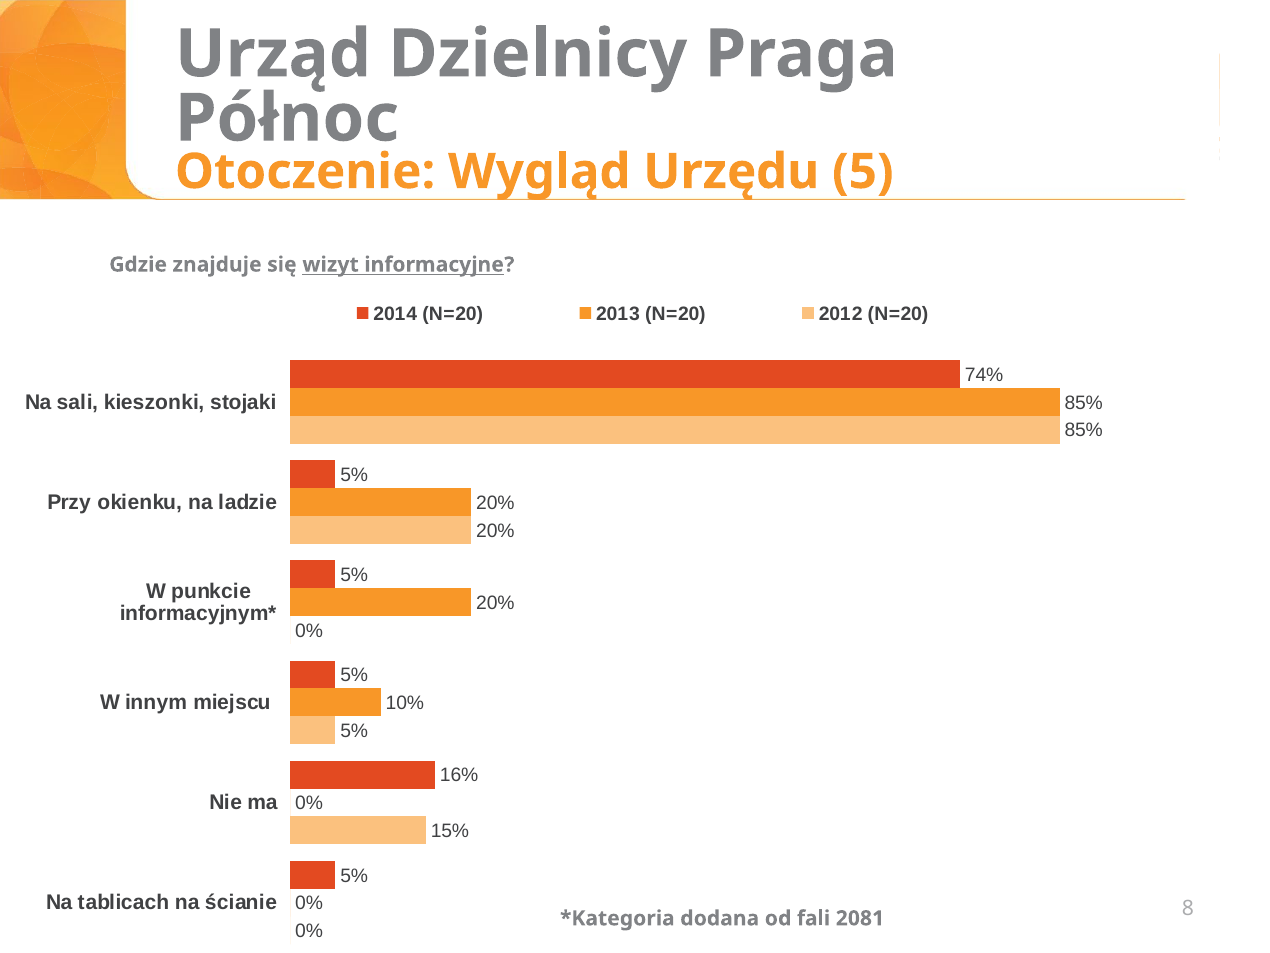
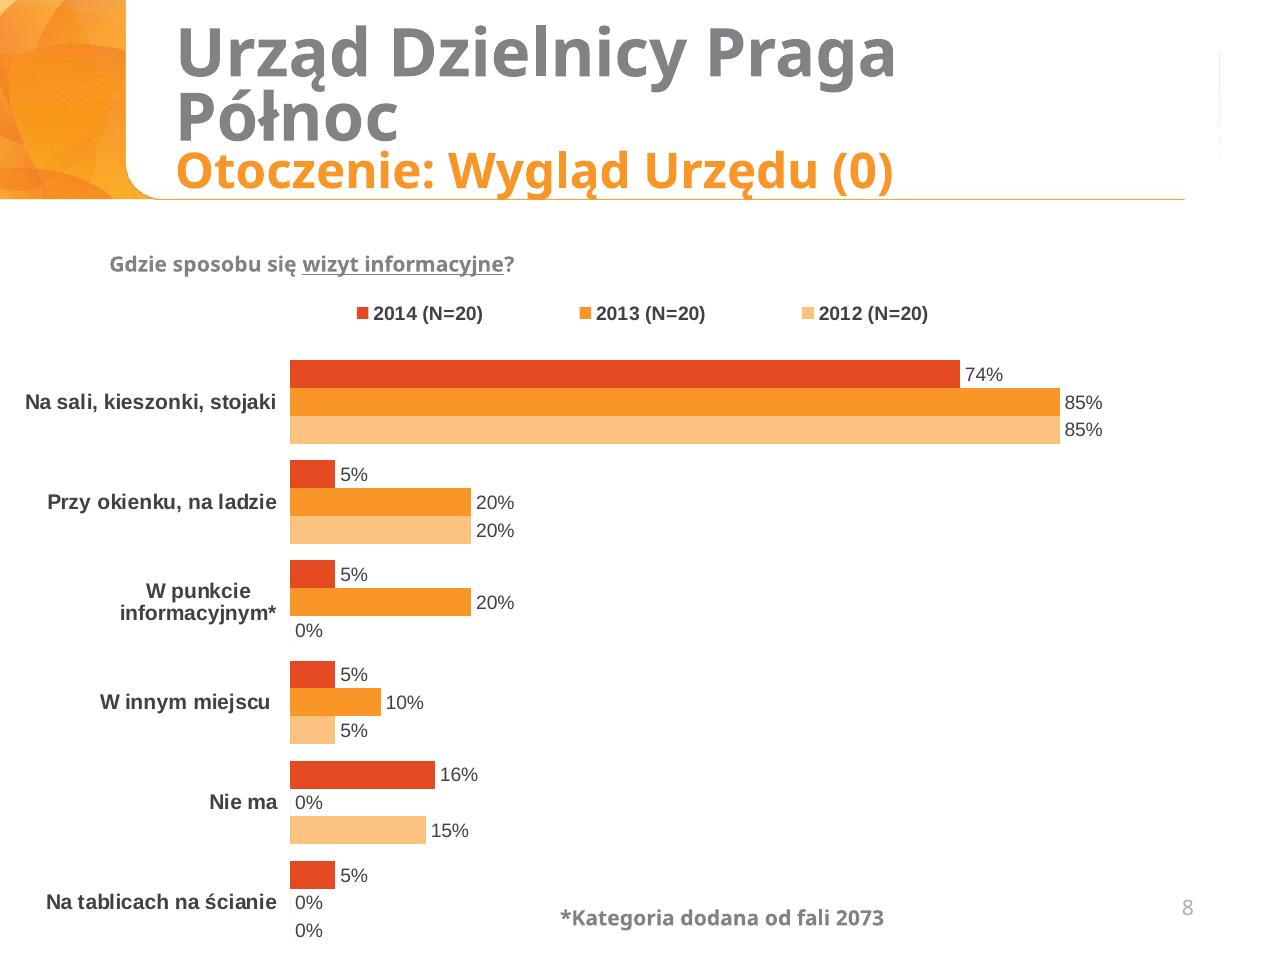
5: 5 -> 0
znajduje: znajduje -> sposobu
2081: 2081 -> 2073
